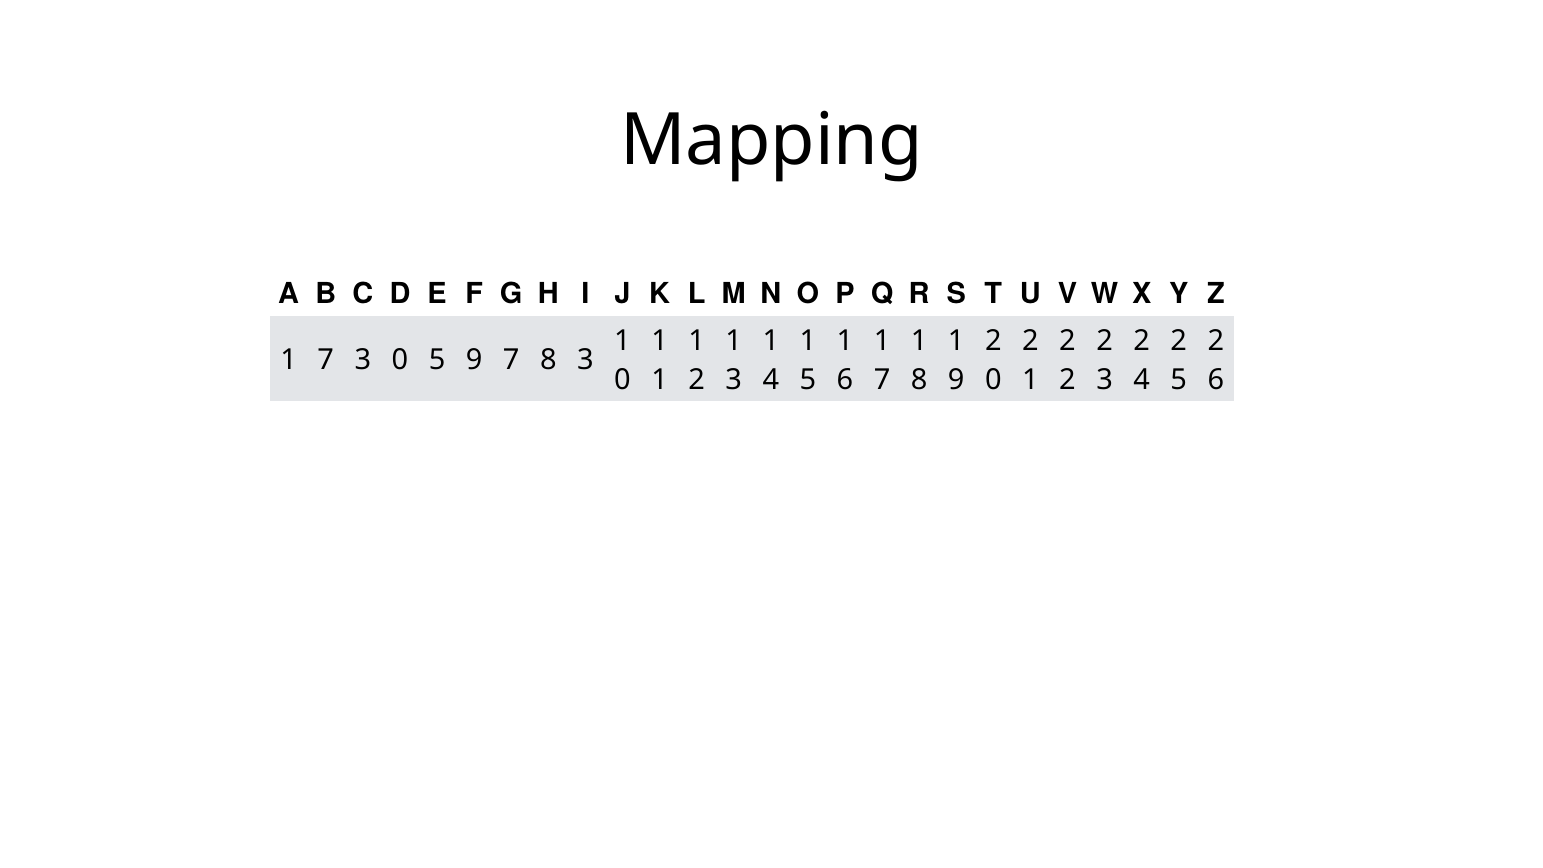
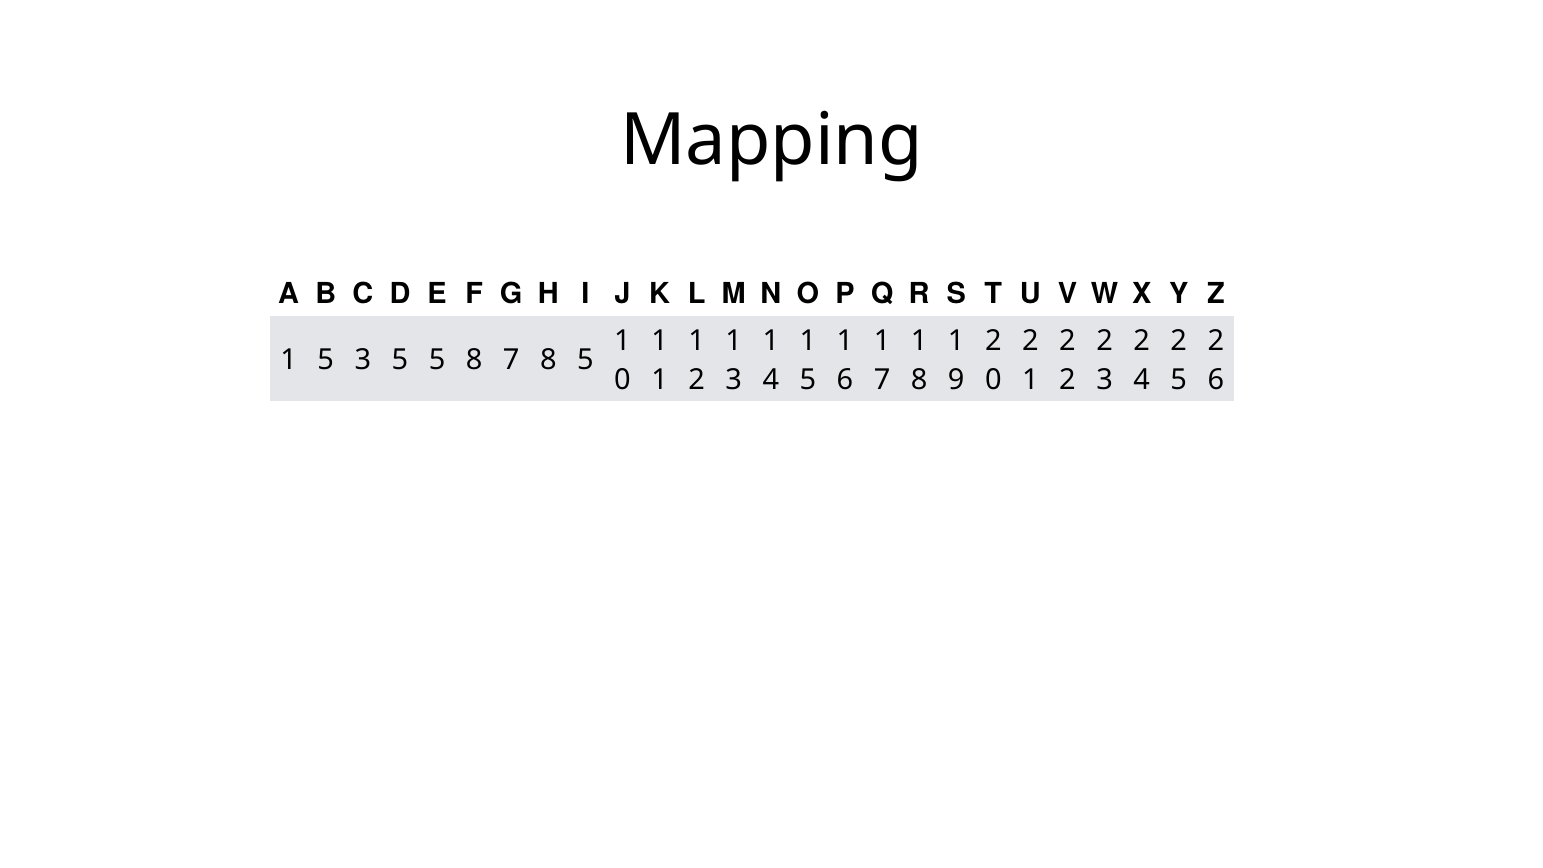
7 at (326, 360): 7 -> 5
3 0: 0 -> 5
5 9: 9 -> 8
8 3: 3 -> 5
